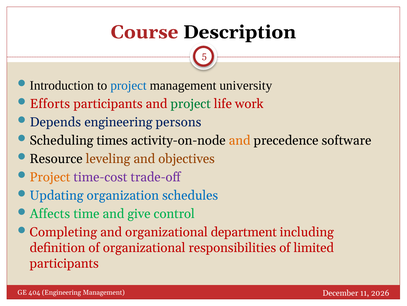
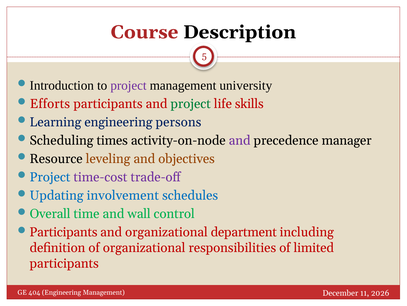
project at (129, 85) colour: blue -> purple
work: work -> skills
Depends: Depends -> Learning
and at (240, 140) colour: orange -> purple
software: software -> manager
Project at (50, 177) colour: orange -> blue
organization: organization -> involvement
Affects: Affects -> Overall
give: give -> wall
Completing at (63, 232): Completing -> Participants
